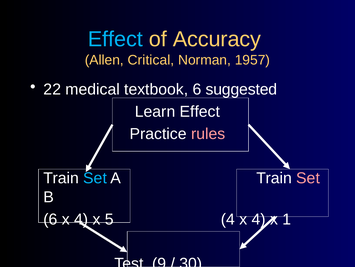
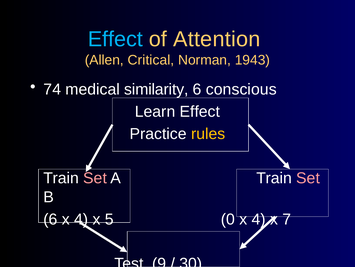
Accuracy: Accuracy -> Attention
1957: 1957 -> 1943
22: 22 -> 74
textbook: textbook -> similarity
suggested: suggested -> conscious
rules colour: pink -> yellow
Set at (95, 178) colour: light blue -> pink
4 at (228, 219): 4 -> 0
1: 1 -> 7
